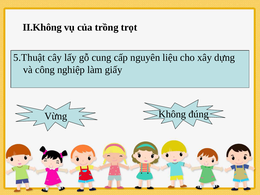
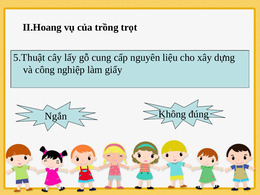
II.Không: II.Không -> II.Hoang
Vừng: Vừng -> Ngắn
